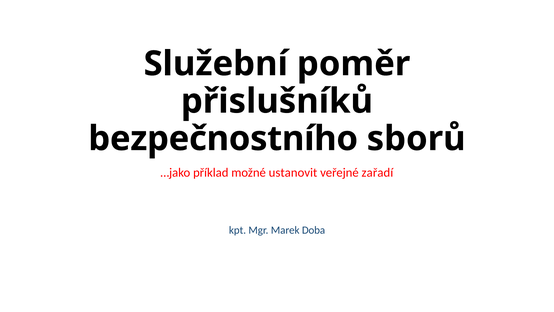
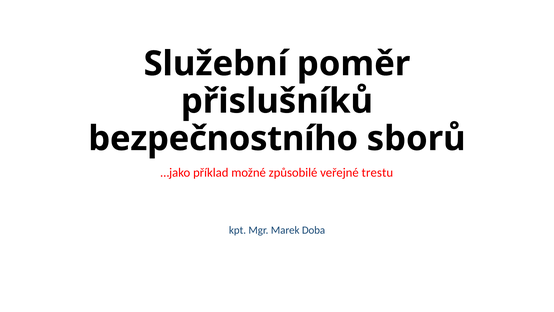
ustanovit: ustanovit -> způsobilé
zařadí: zařadí -> trestu
